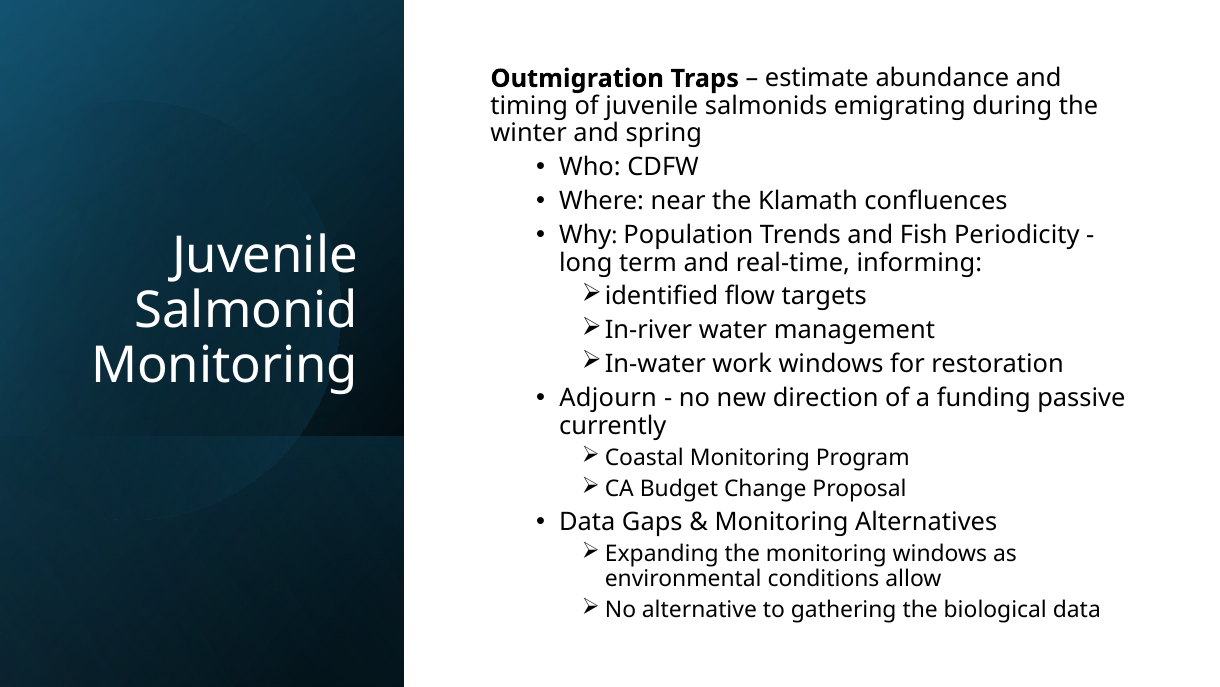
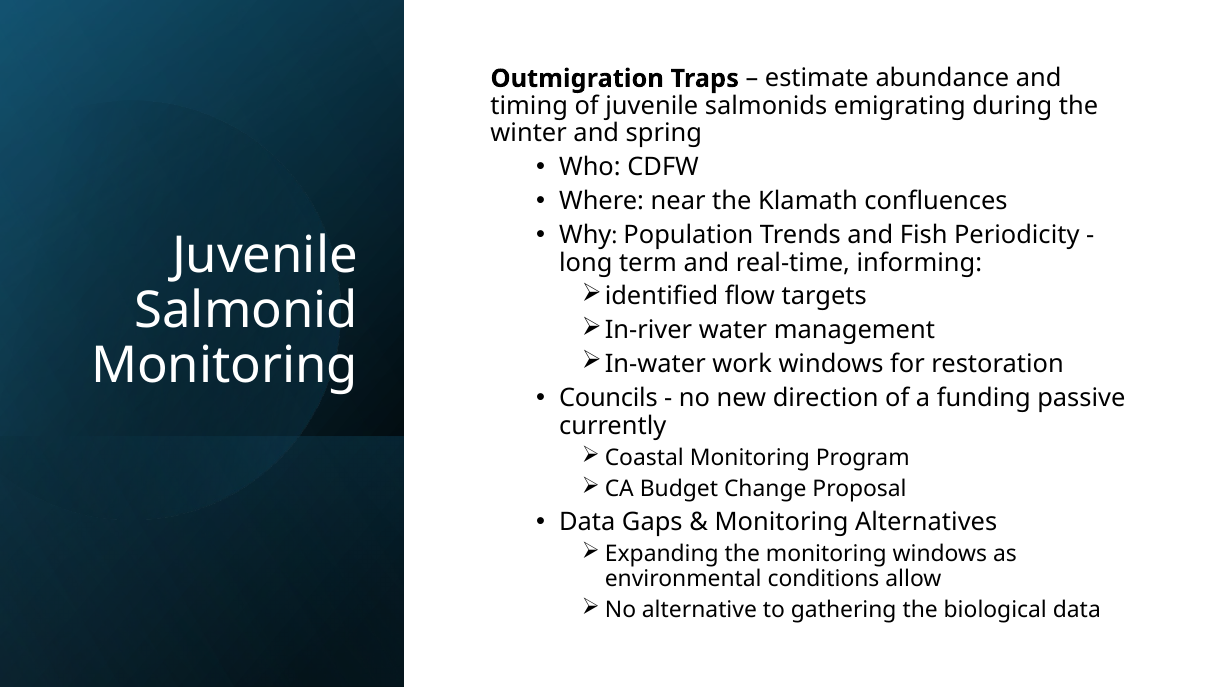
Adjourn: Adjourn -> Councils
